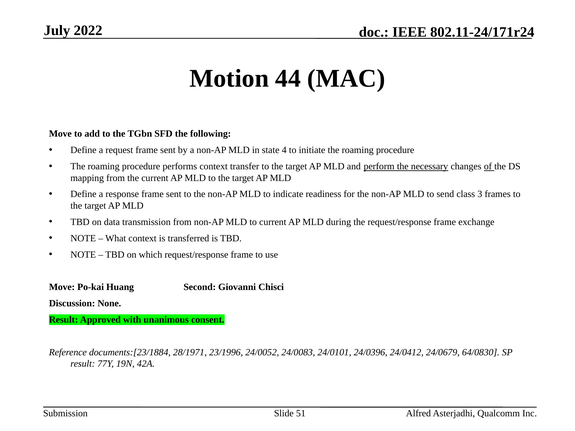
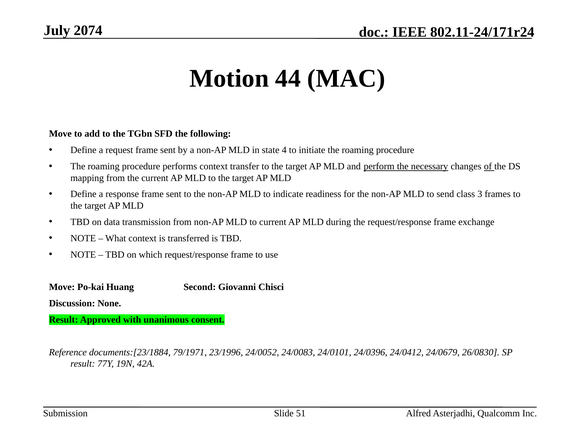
2022: 2022 -> 2074
28/1971: 28/1971 -> 79/1971
64/0830: 64/0830 -> 26/0830
